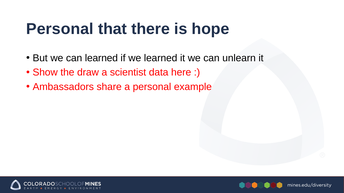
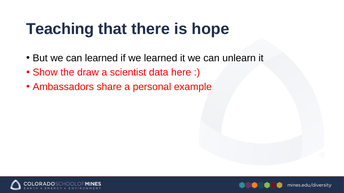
Personal at (60, 29): Personal -> Teaching
